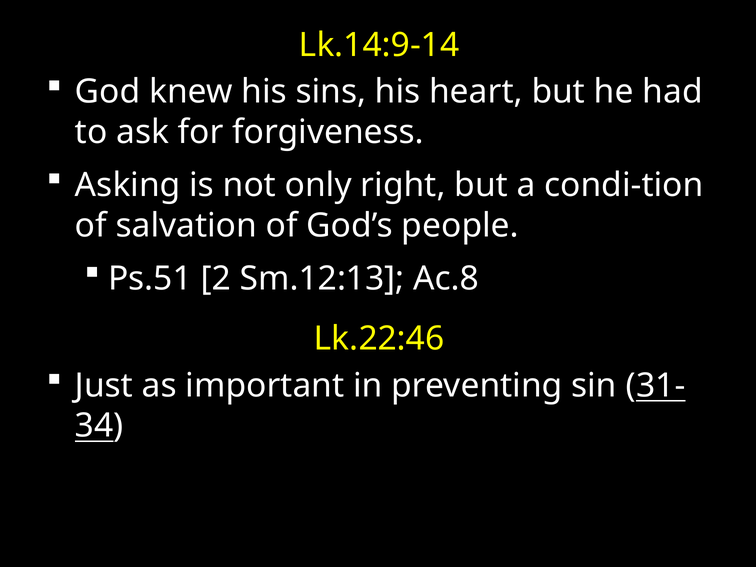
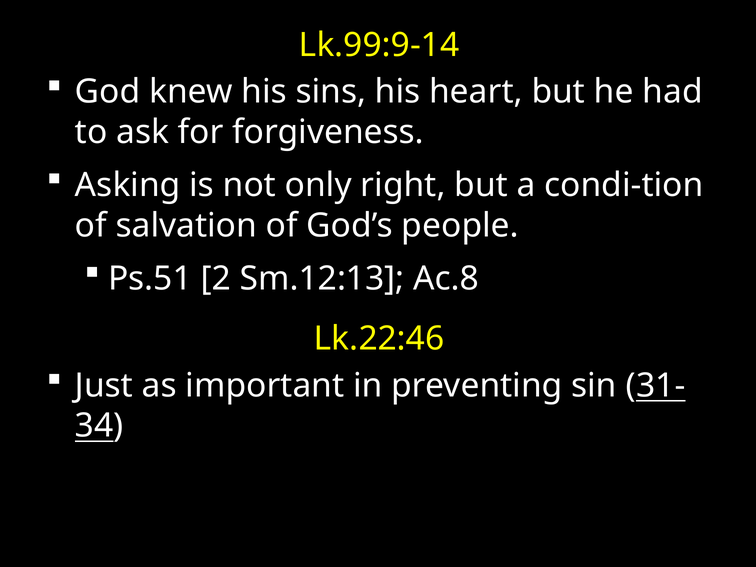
Lk.14:9-14: Lk.14:9-14 -> Lk.99:9-14
